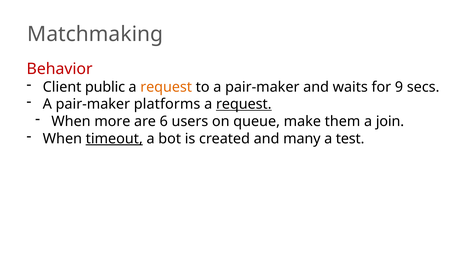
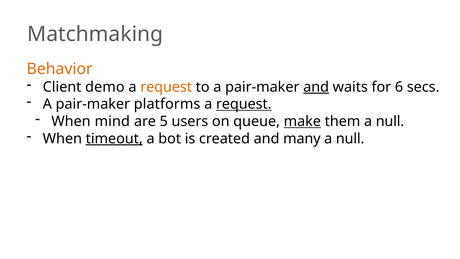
Behavior colour: red -> orange
public: public -> demo
and at (316, 87) underline: none -> present
9: 9 -> 6
more: more -> mind
6: 6 -> 5
make underline: none -> present
them a join: join -> null
test at (350, 139): test -> null
